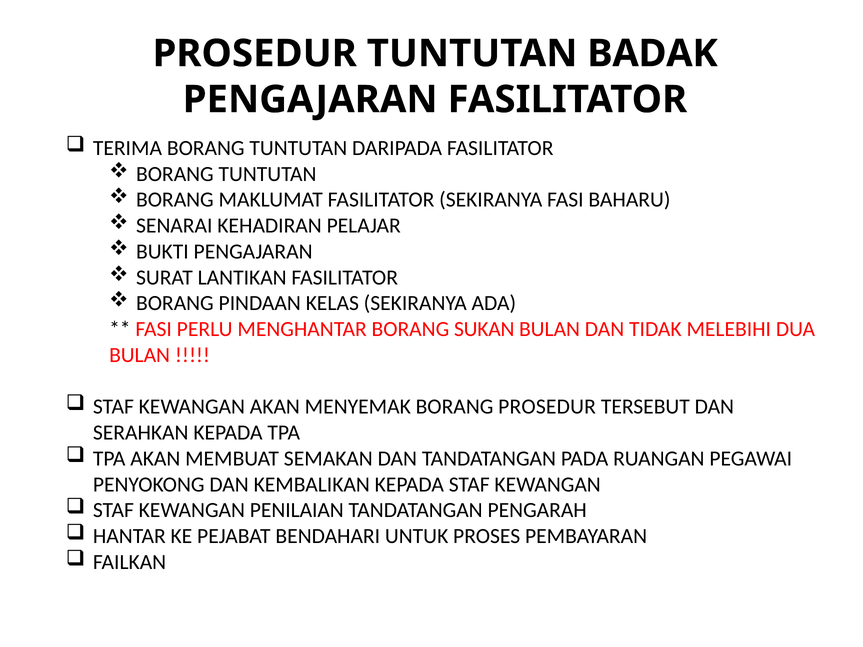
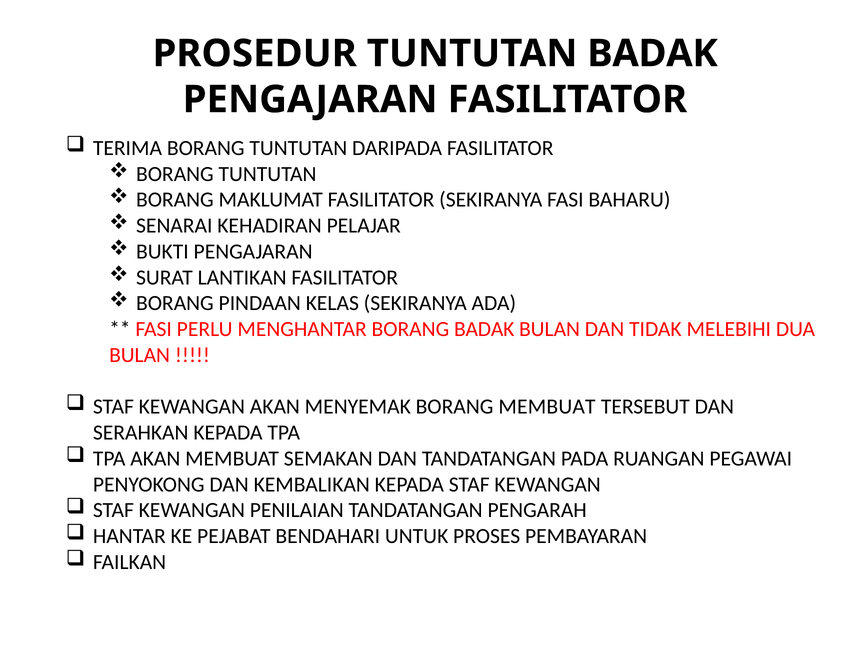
BORANG SUKAN: SUKAN -> BADAK
BORANG PROSEDUR: PROSEDUR -> MEMBUAT
